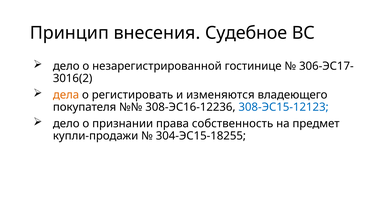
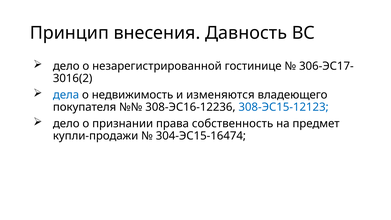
Судебное: Судебное -> Давность
дела colour: orange -> blue
регистировать: регистировать -> недвижимость
304-ЭС15-18255: 304-ЭС15-18255 -> 304-ЭС15-16474
